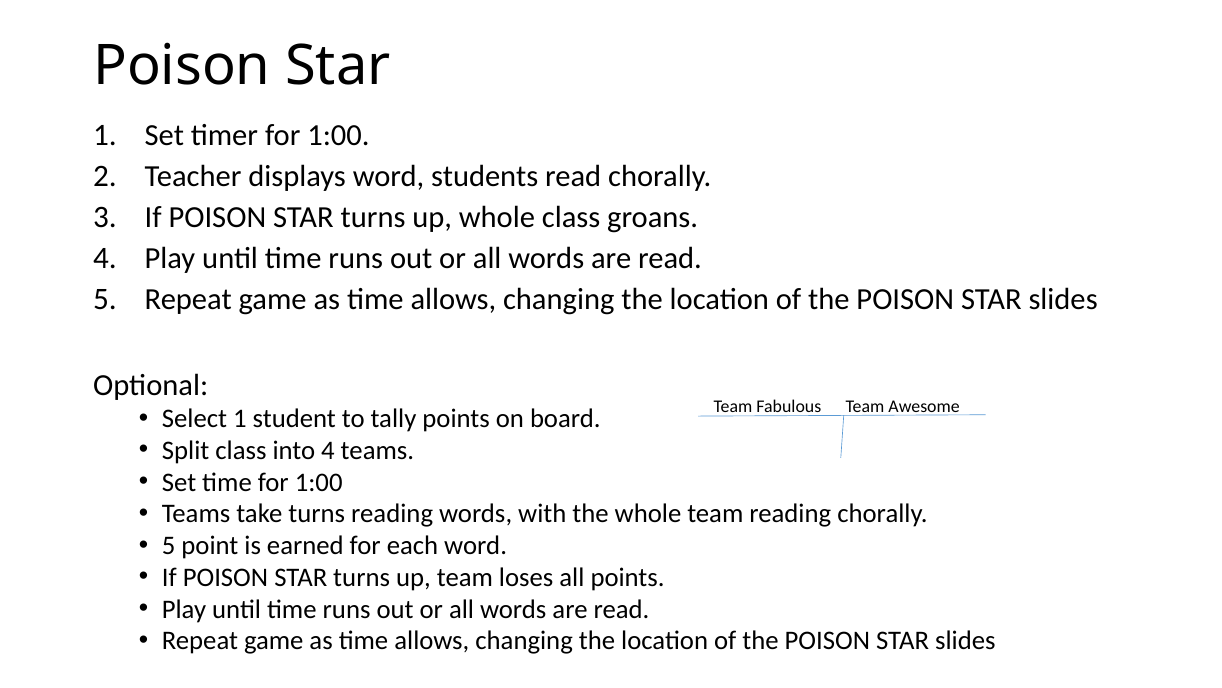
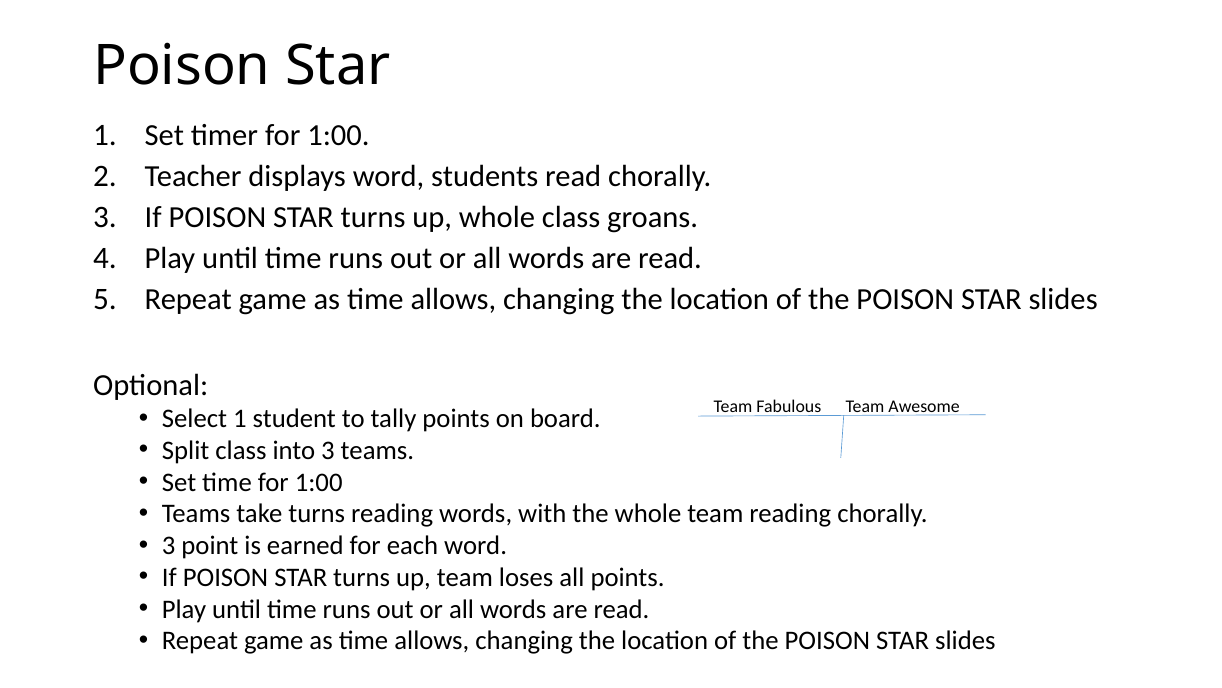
into 4: 4 -> 3
5 at (169, 545): 5 -> 3
